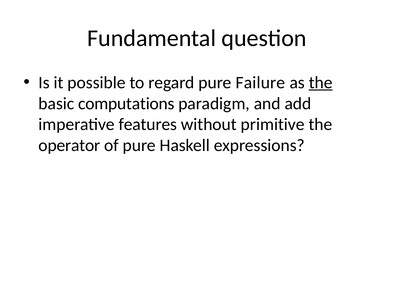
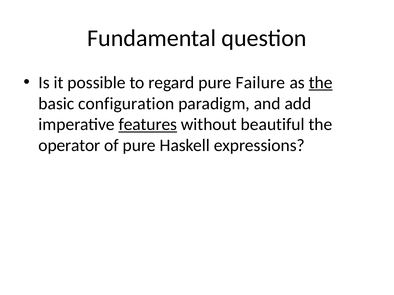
computations: computations -> configuration
features underline: none -> present
primitive: primitive -> beautiful
